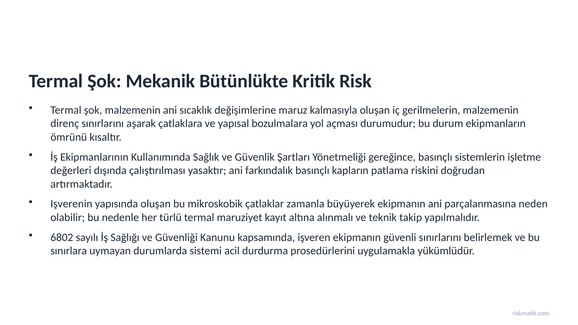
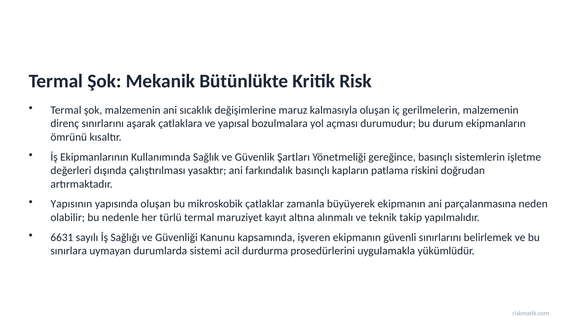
Işverenin: Işverenin -> Yapısının
6802: 6802 -> 6631
